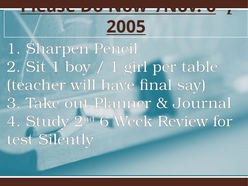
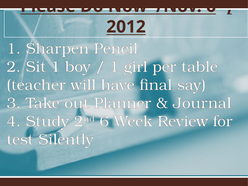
2005: 2005 -> 2012
